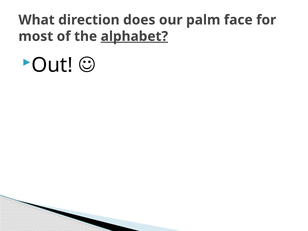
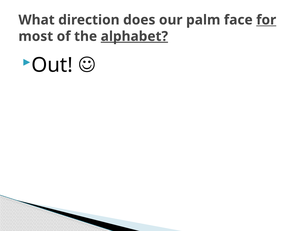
for underline: none -> present
